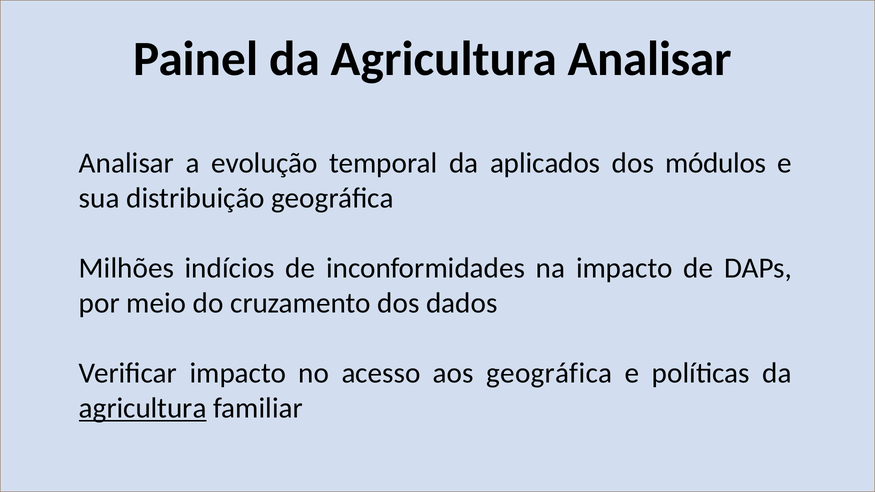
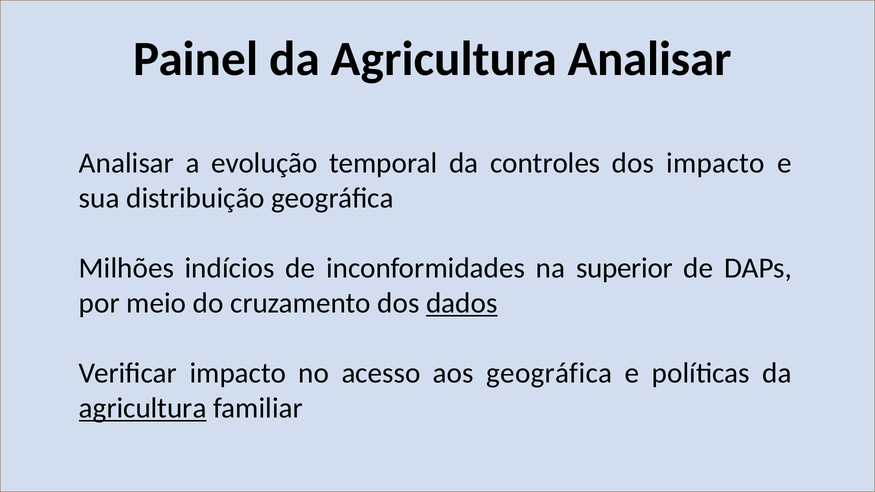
aplicados: aplicados -> controles
dos módulos: módulos -> impacto
na impacto: impacto -> superior
dados underline: none -> present
